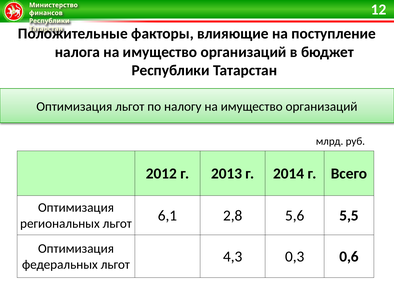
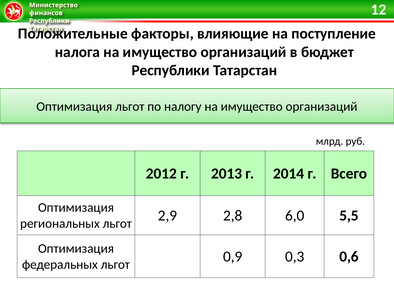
6,1: 6,1 -> 2,9
5,6: 5,6 -> 6,0
4,3: 4,3 -> 0,9
